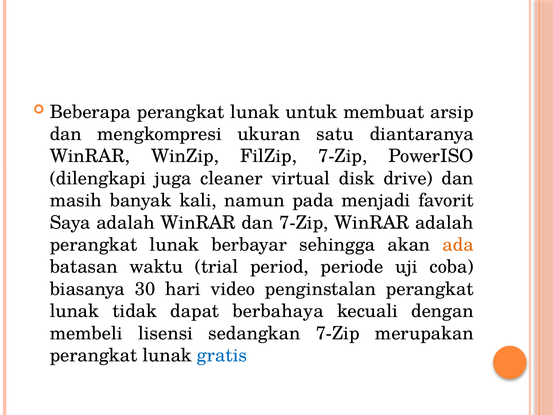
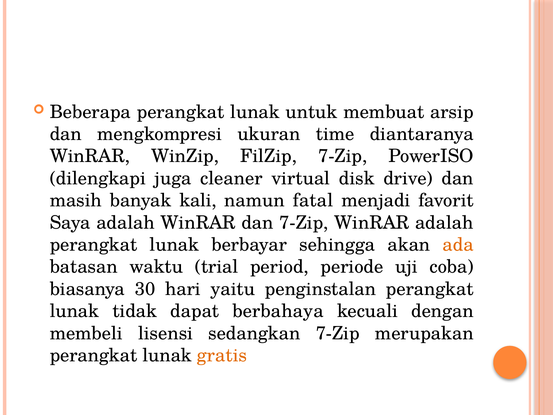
satu: satu -> time
pada: pada -> fatal
video: video -> yaitu
gratis colour: blue -> orange
